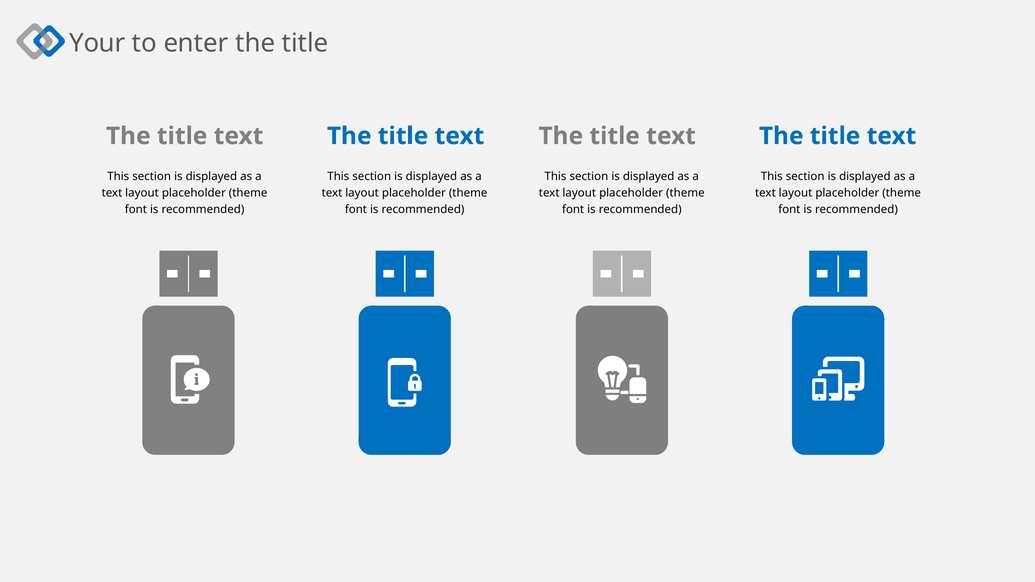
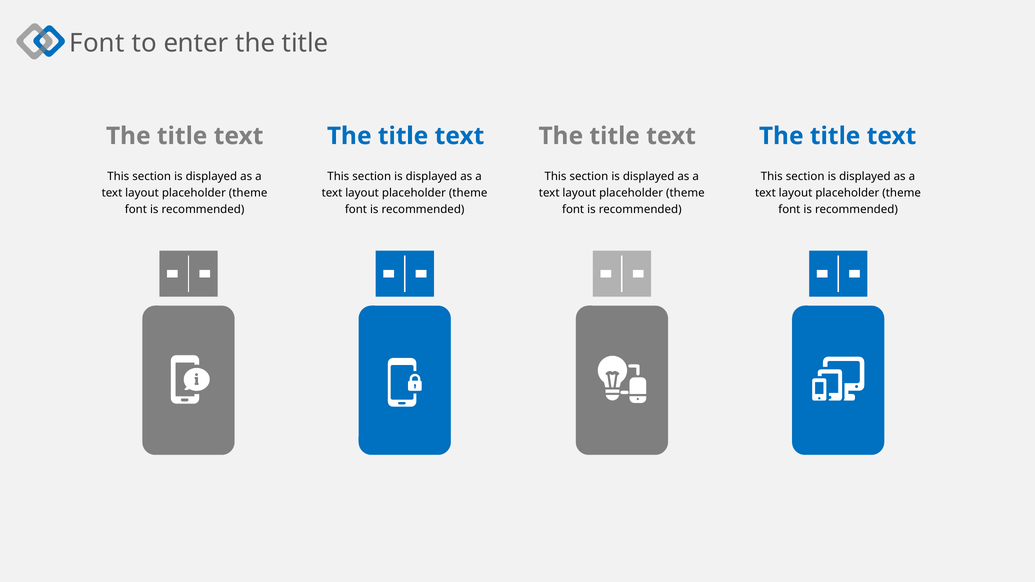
Your at (97, 43): Your -> Font
